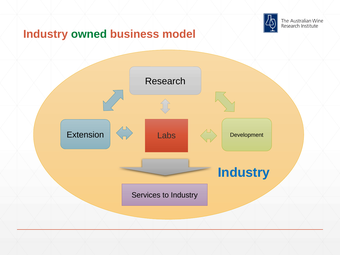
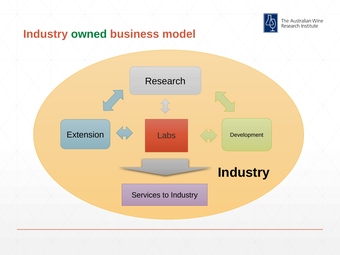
Industry at (244, 172) colour: blue -> black
